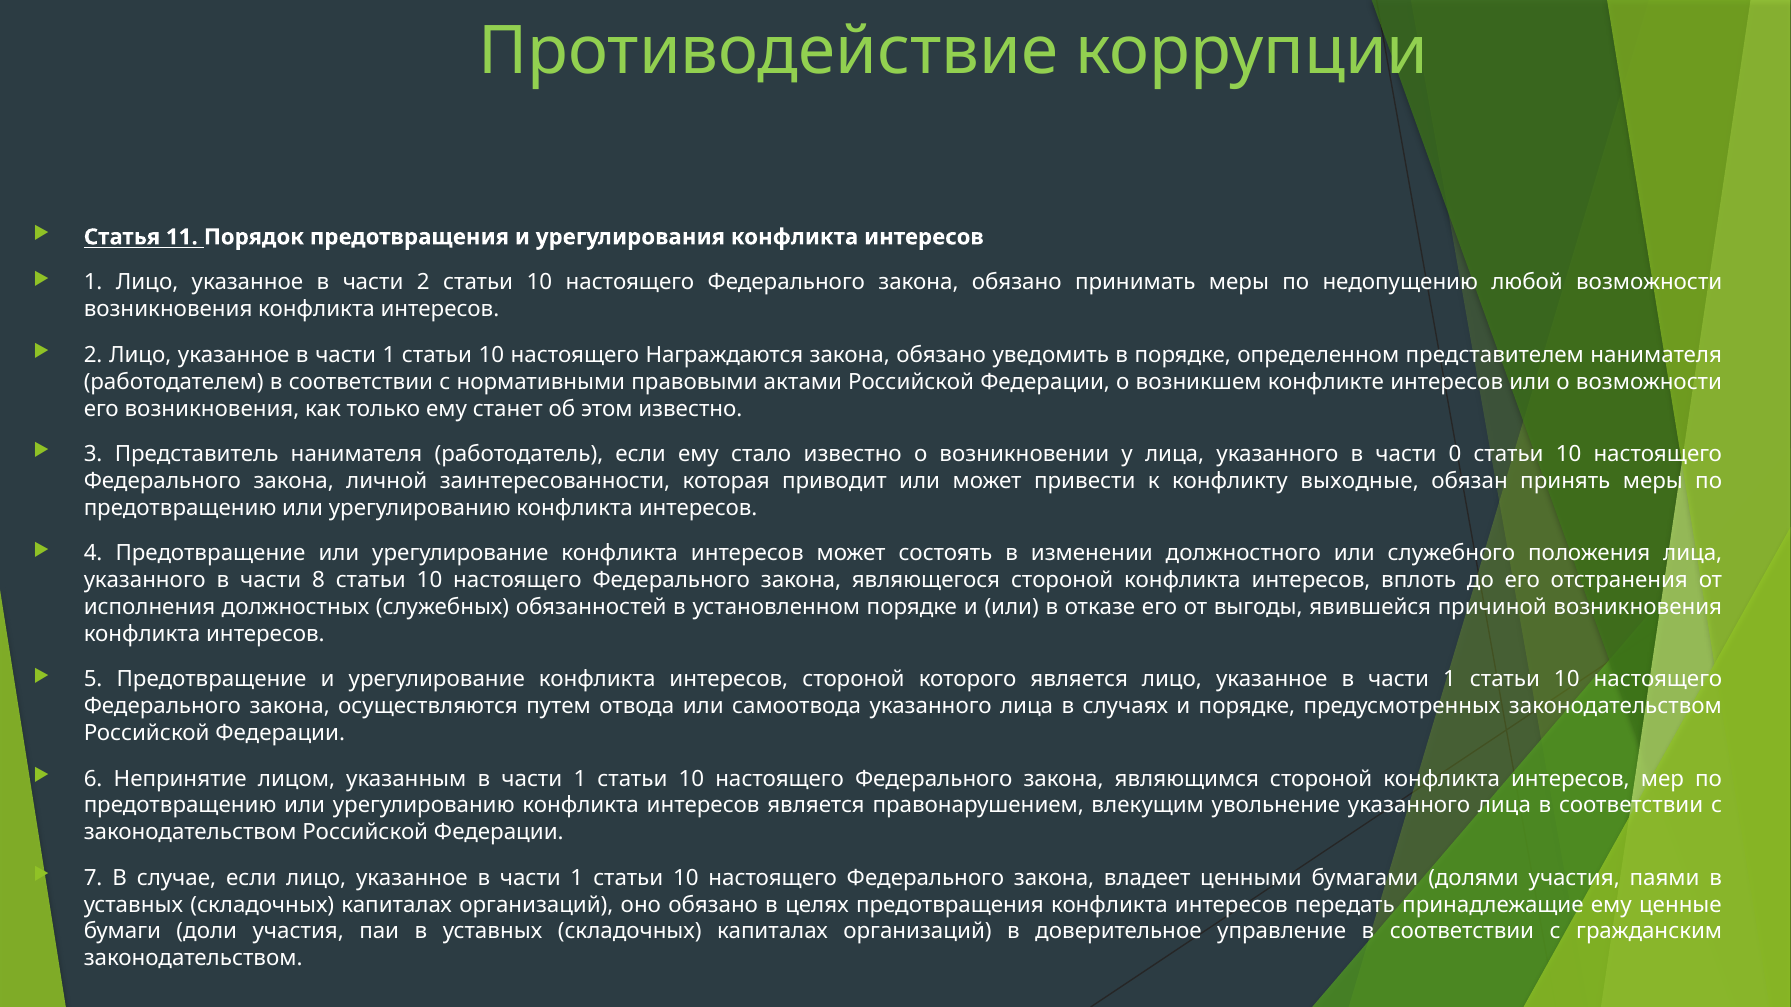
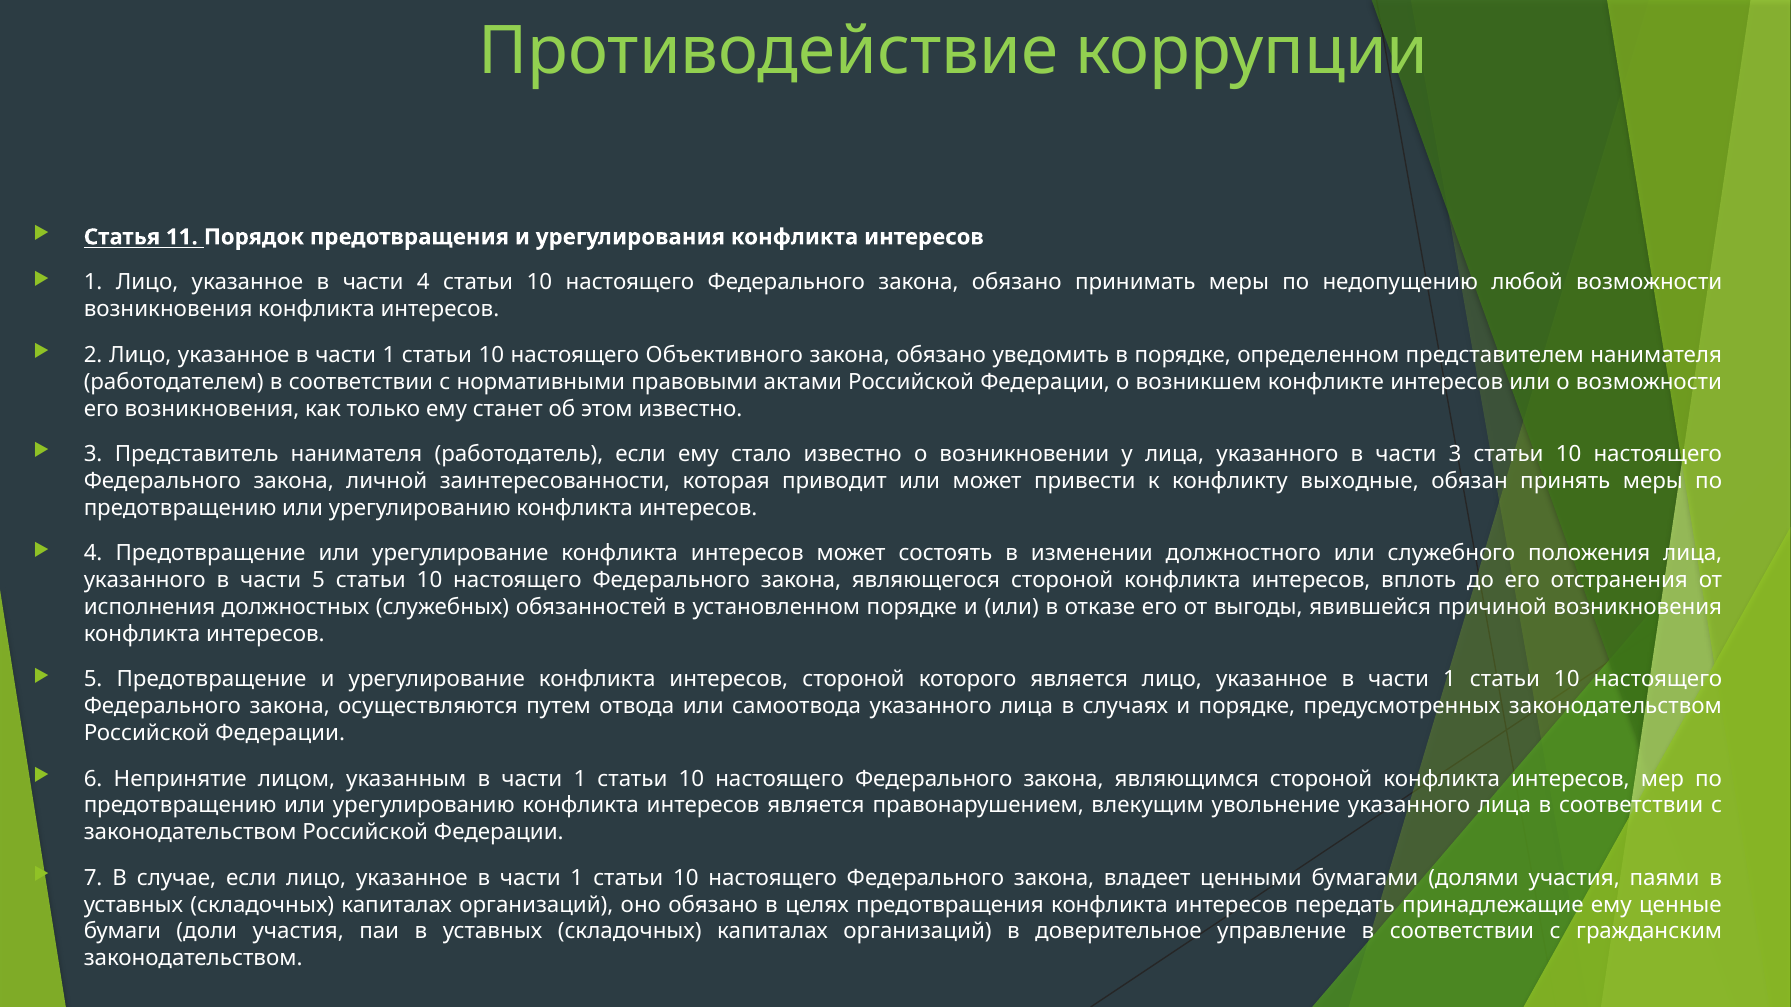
части 2: 2 -> 4
Награждаются: Награждаются -> Объективного
части 0: 0 -> 3
части 8: 8 -> 5
